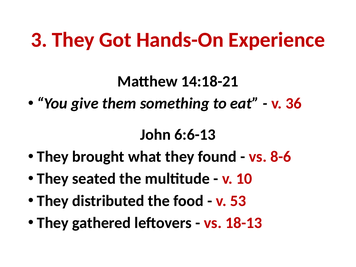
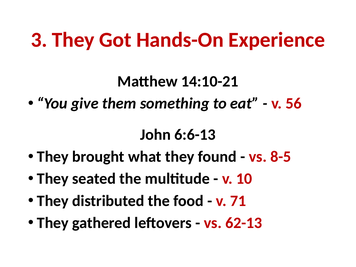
14:18-21: 14:18-21 -> 14:10-21
36: 36 -> 56
8-6: 8-6 -> 8-5
53: 53 -> 71
18-13: 18-13 -> 62-13
